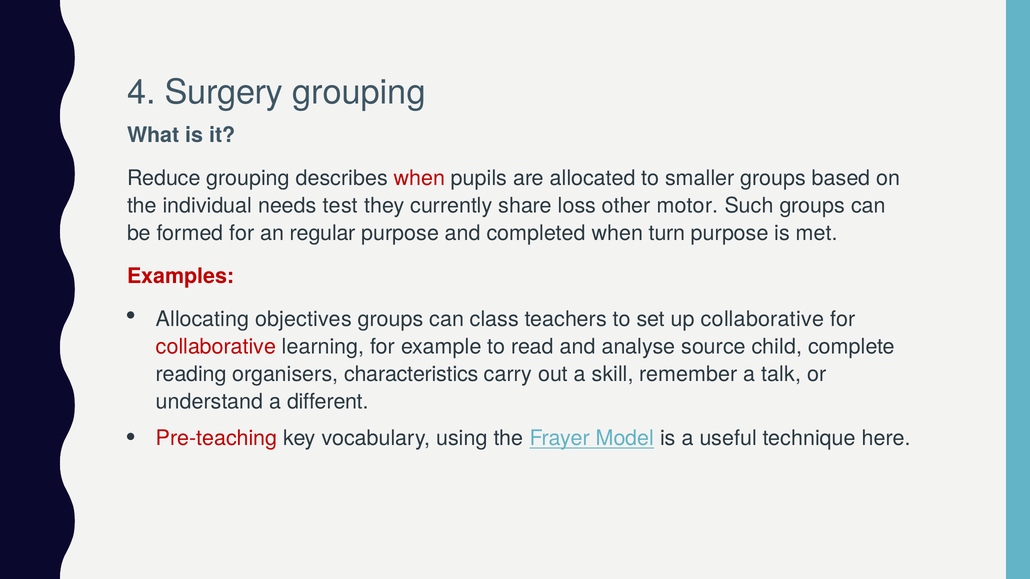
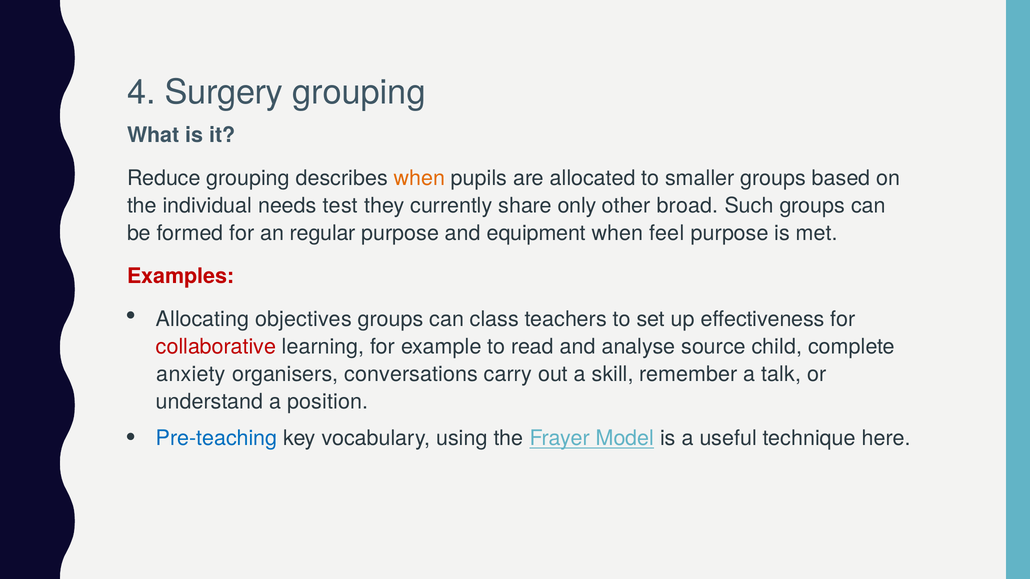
when at (419, 178) colour: red -> orange
loss: loss -> only
motor: motor -> broad
completed: completed -> equipment
turn: turn -> feel
up collaborative: collaborative -> effectiveness
reading: reading -> anxiety
characteristics: characteristics -> conversations
different: different -> position
Pre-teaching colour: red -> blue
